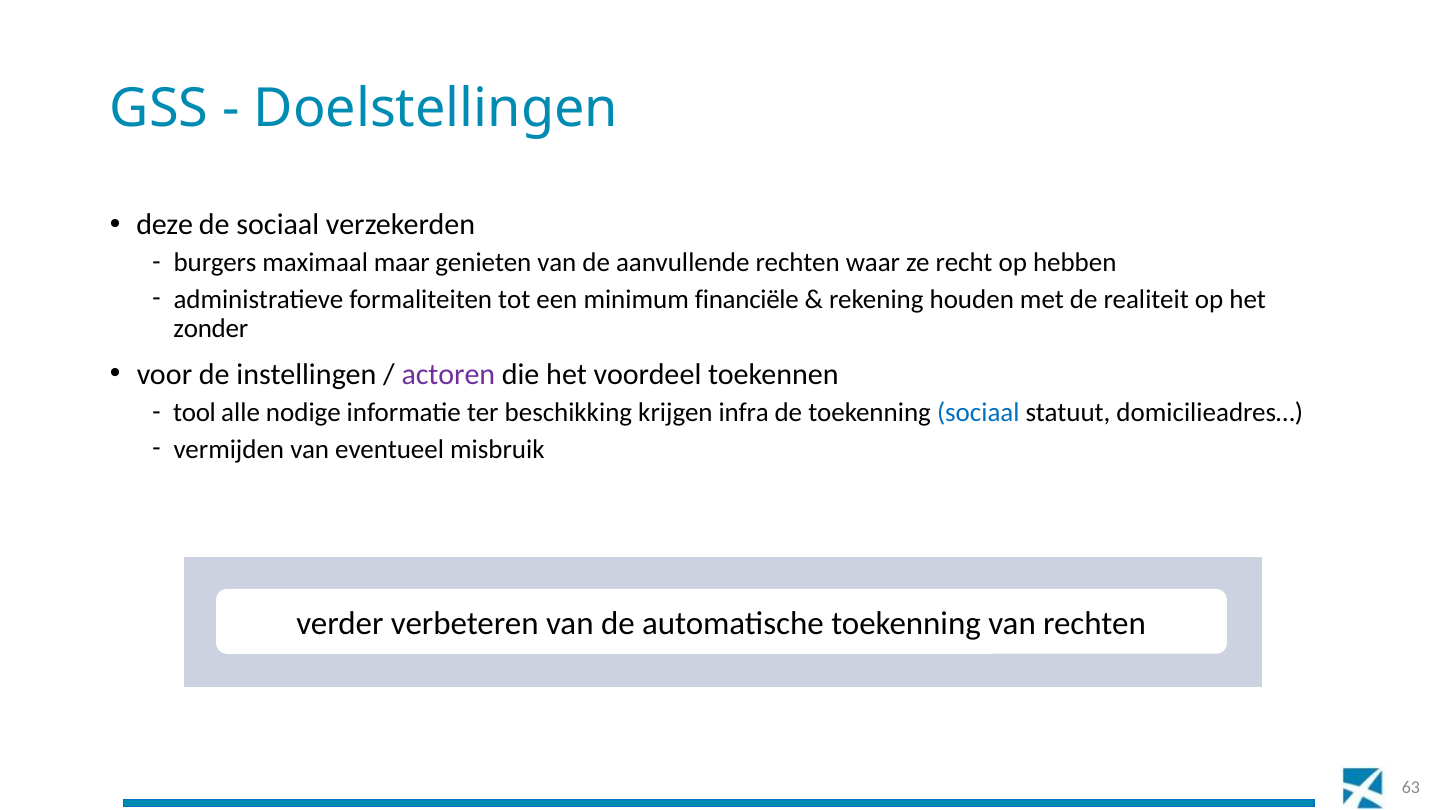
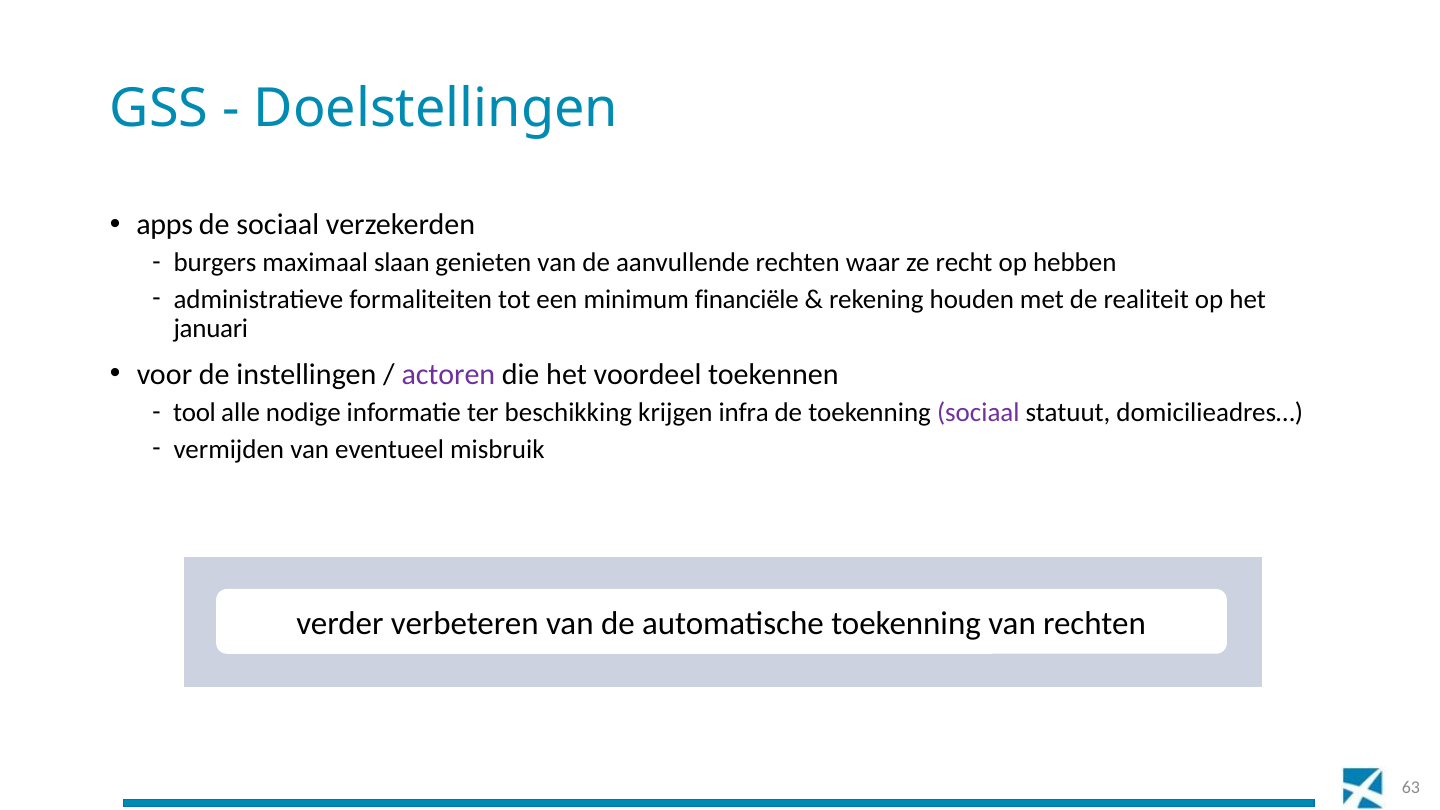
deze: deze -> apps
maar: maar -> slaan
zonder: zonder -> januari
sociaal at (978, 412) colour: blue -> purple
